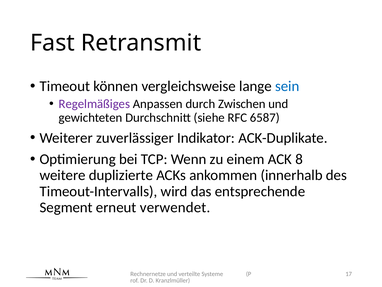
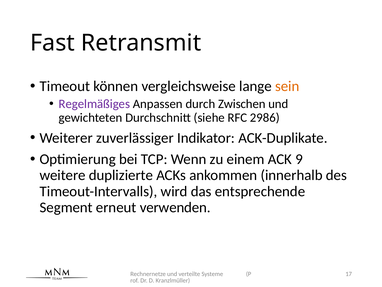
sein colour: blue -> orange
6587: 6587 -> 2986
8: 8 -> 9
verwendet: verwendet -> verwenden
